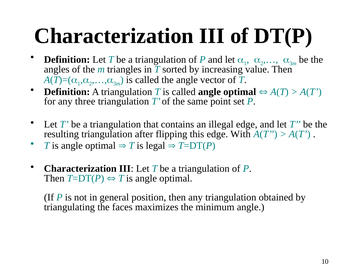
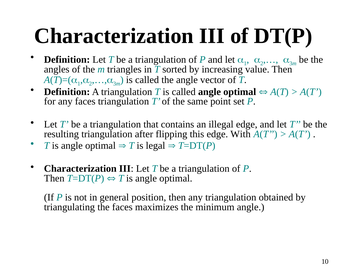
any three: three -> faces
